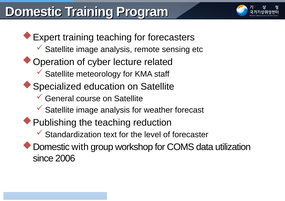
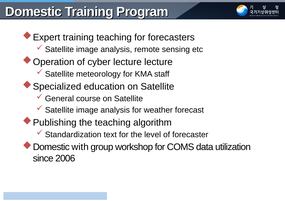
lecture related: related -> lecture
reduction: reduction -> algorithm
